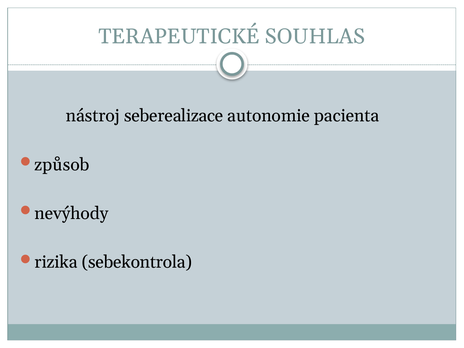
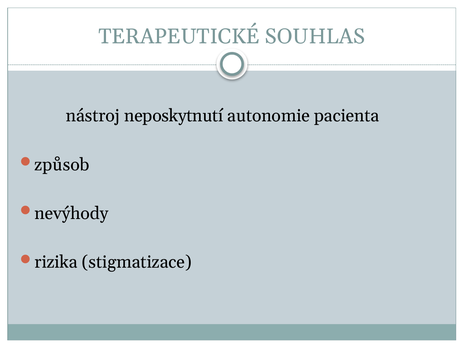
seberealizace: seberealizace -> neposkytnutí
sebekontrola: sebekontrola -> stigmatizace
